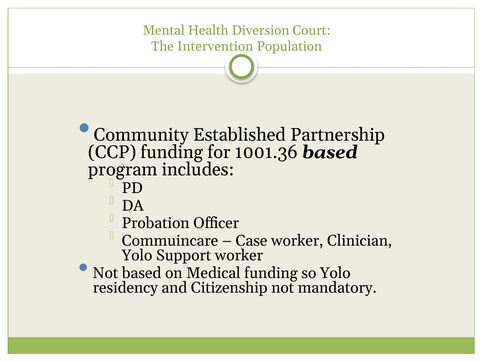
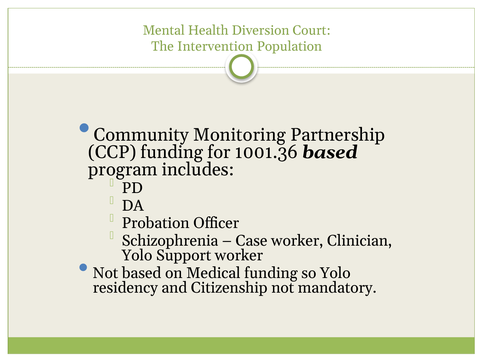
Established: Established -> Monitoring
Commuincare: Commuincare -> Schizophrenia
